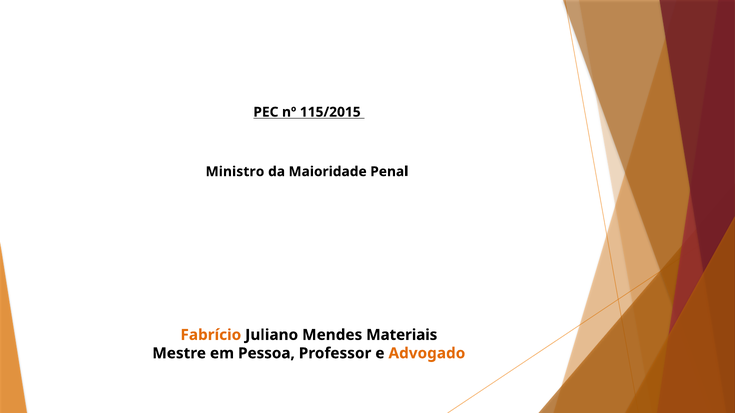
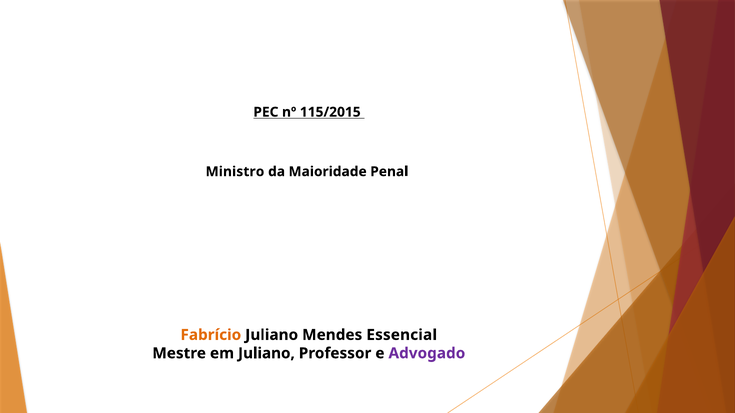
Materiais: Materiais -> Essencial
em Pessoa: Pessoa -> Juliano
Advogado colour: orange -> purple
